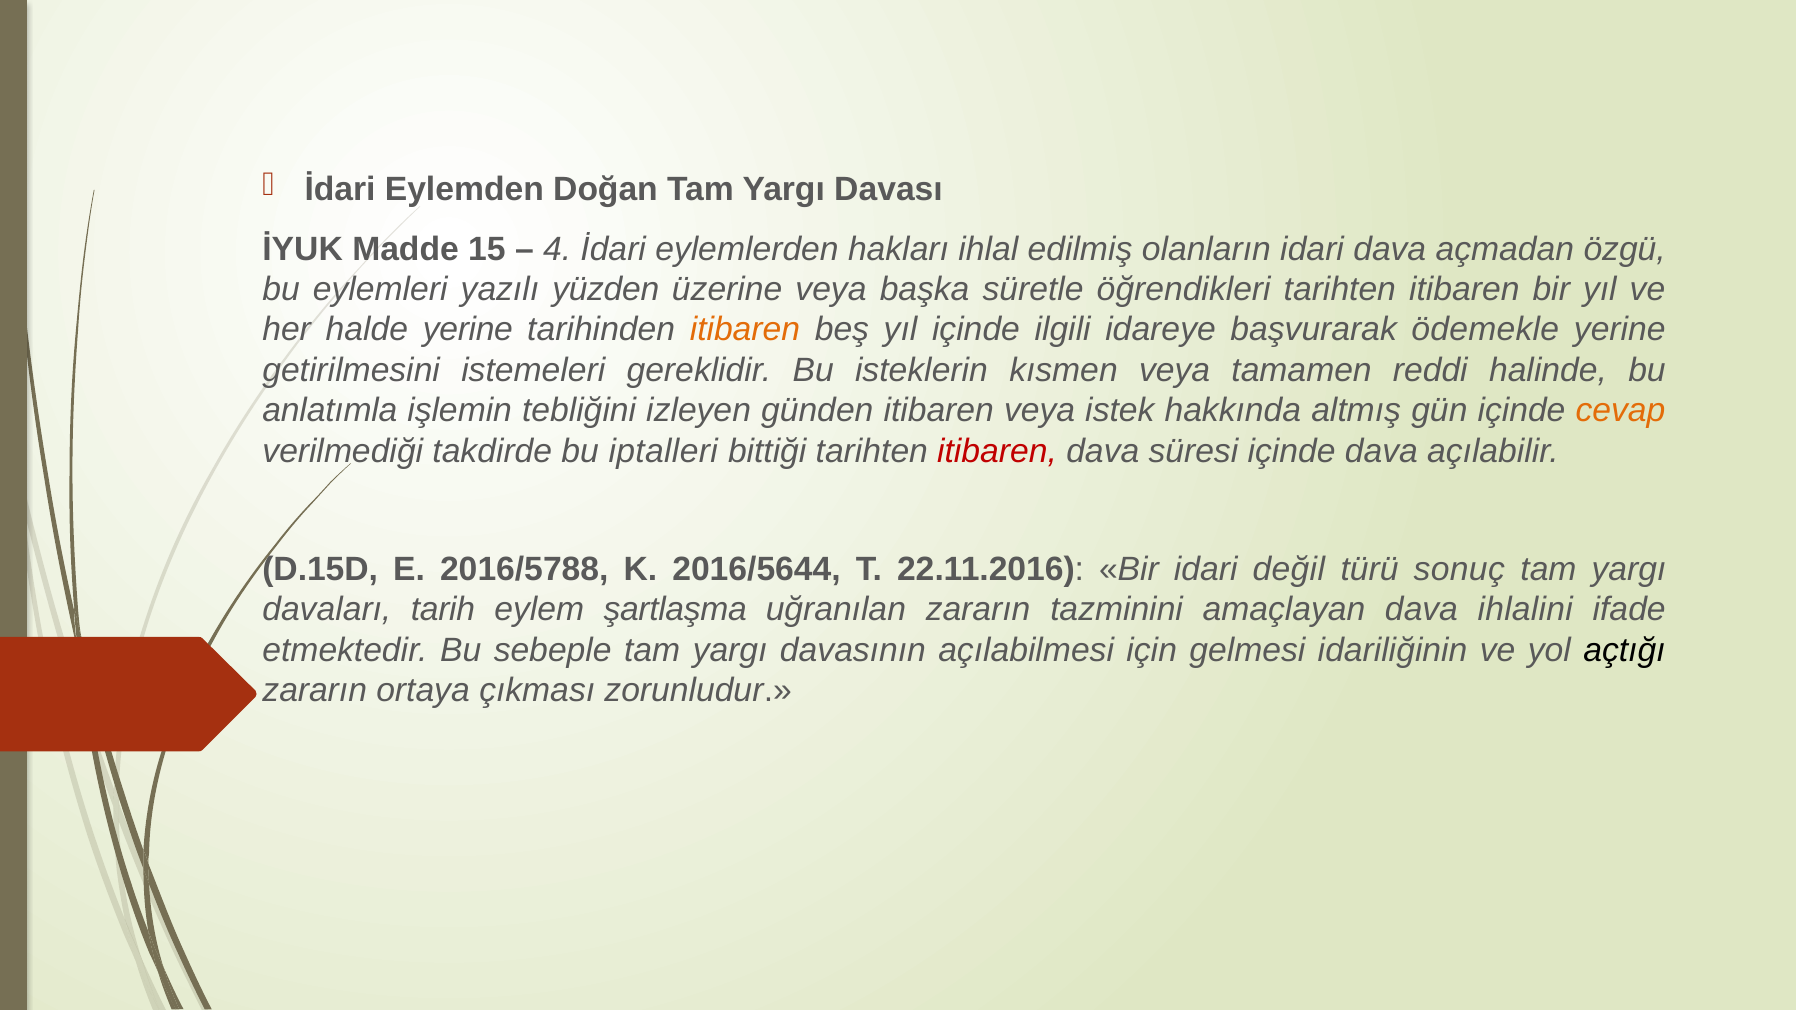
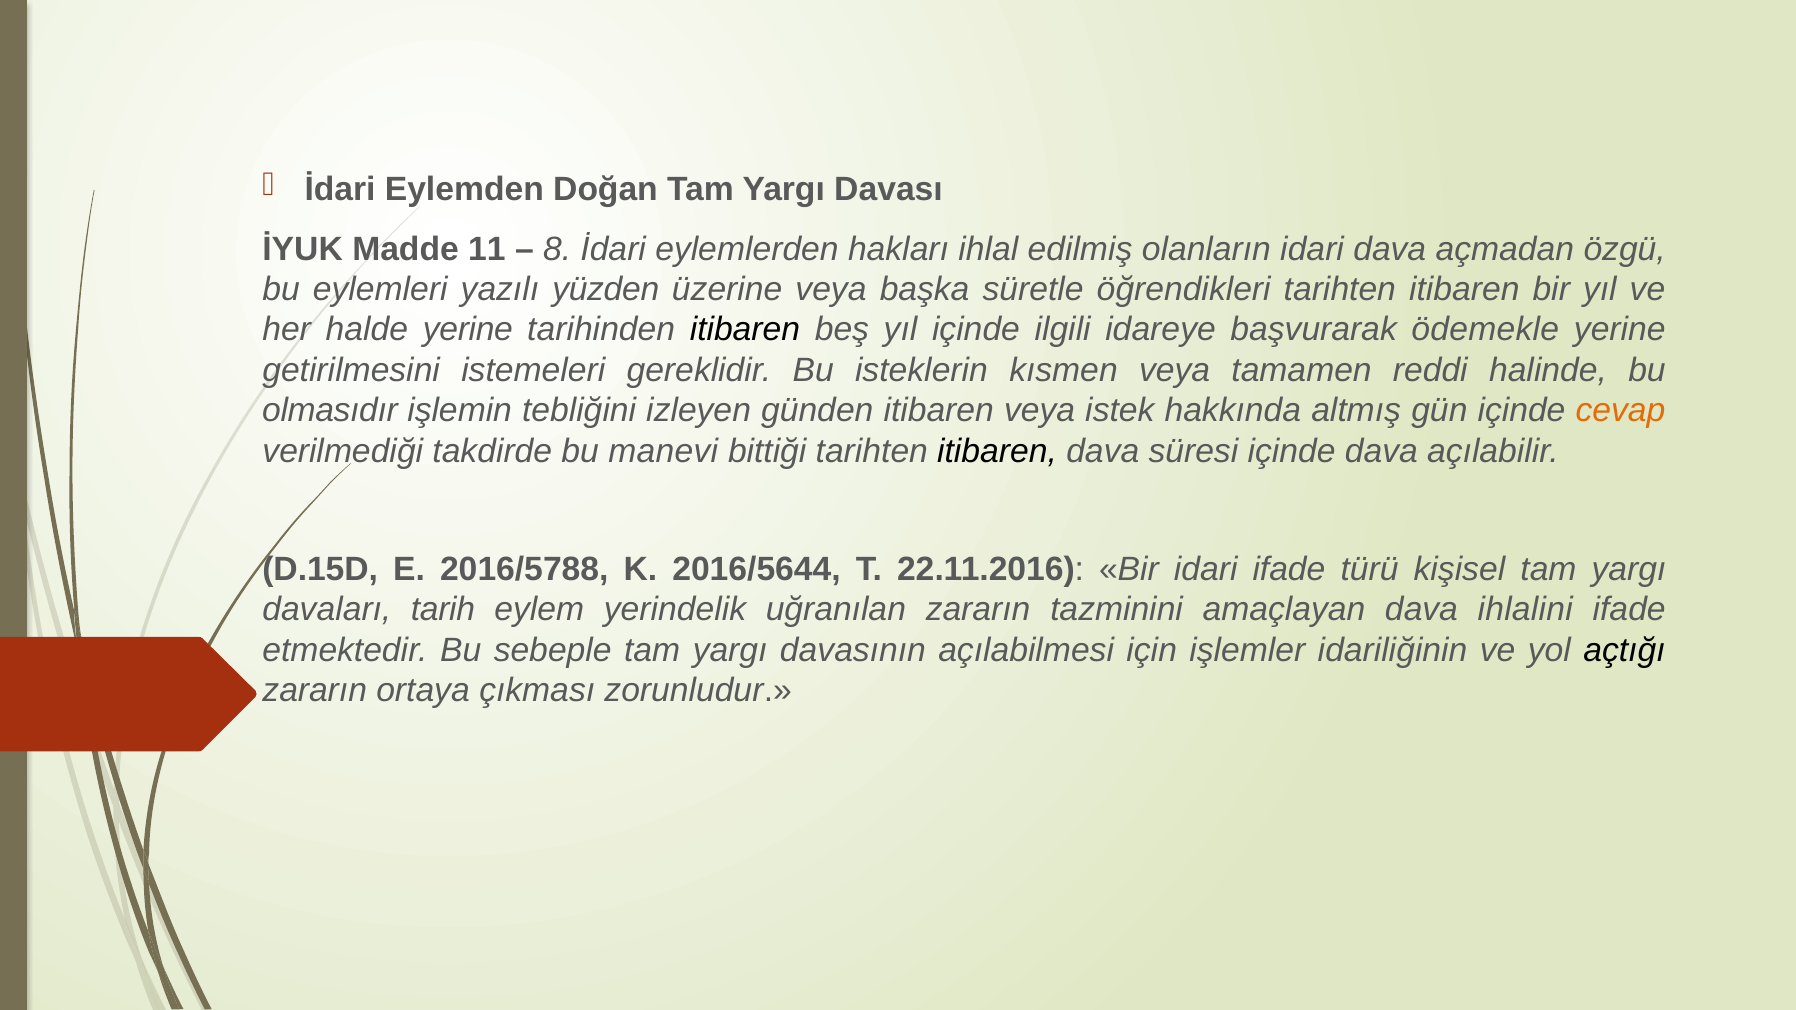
15: 15 -> 11
4: 4 -> 8
itibaren at (745, 330) colour: orange -> black
anlatımla: anlatımla -> olmasıdır
iptalleri: iptalleri -> manevi
itibaren at (997, 451) colour: red -> black
idari değil: değil -> ifade
sonuç: sonuç -> kişisel
şartlaşma: şartlaşma -> yerindelik
gelmesi: gelmesi -> işlemler
